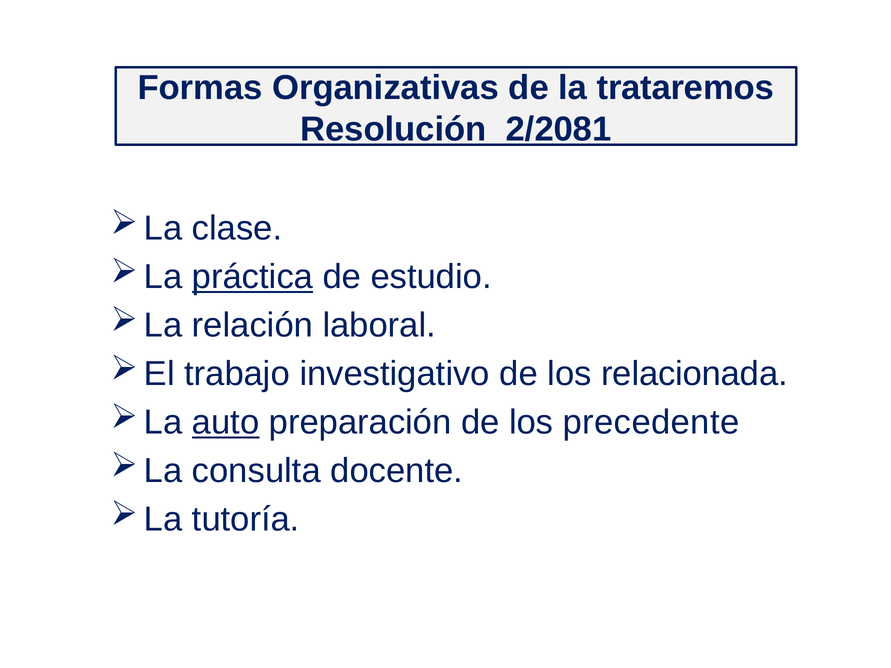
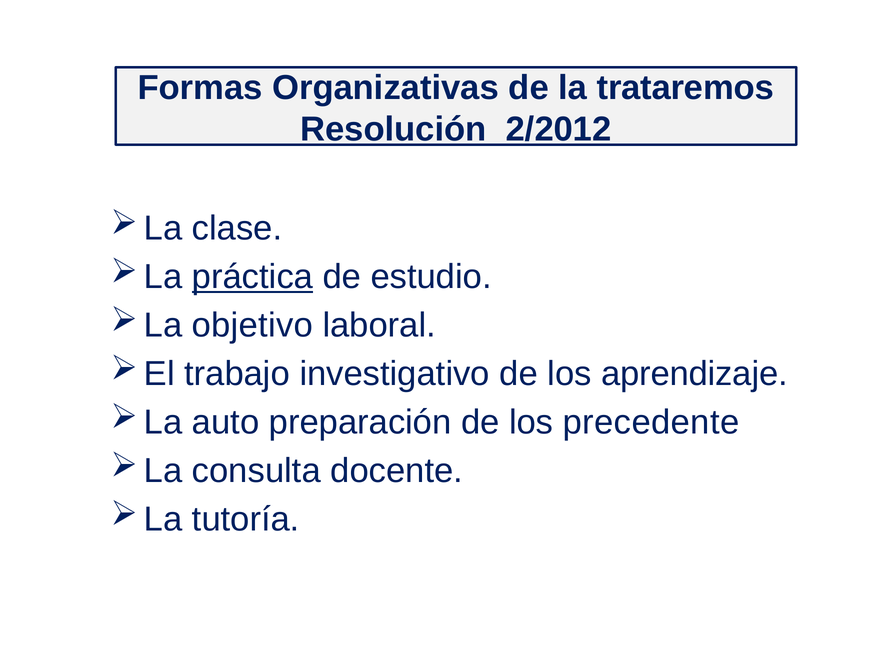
2/2081: 2/2081 -> 2/2012
relación: relación -> objetivo
relacionada: relacionada -> aprendizaje
auto underline: present -> none
